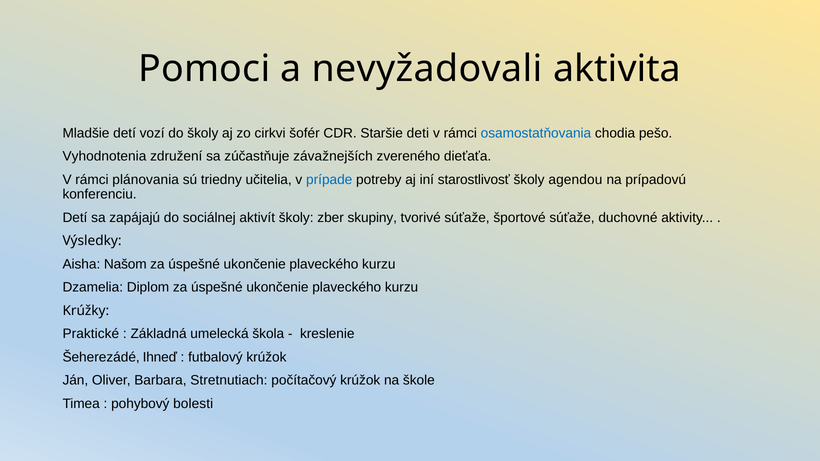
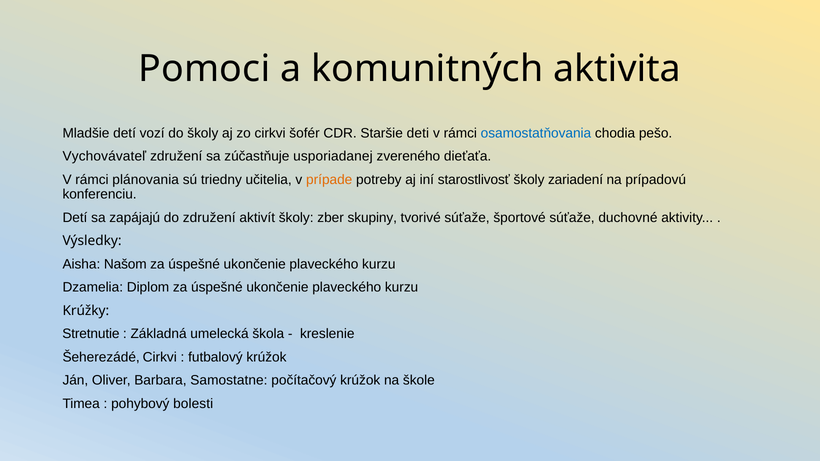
nevyžadovali: nevyžadovali -> komunitných
Vyhodnotenia: Vyhodnotenia -> Vychovávateľ
závažnejších: závažnejších -> usporiadanej
prípade colour: blue -> orange
agendou: agendou -> zariadení
do sociálnej: sociálnej -> združení
Praktické: Praktické -> Stretnutie
Šeherezádé Ihneď: Ihneď -> Cirkvi
Stretnutiach: Stretnutiach -> Samostatne
